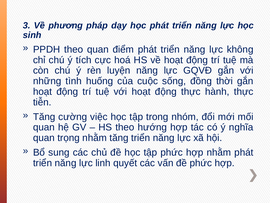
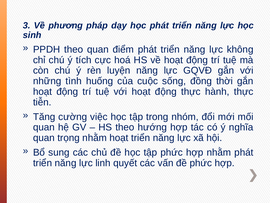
nhằm tăng: tăng -> hoạt
